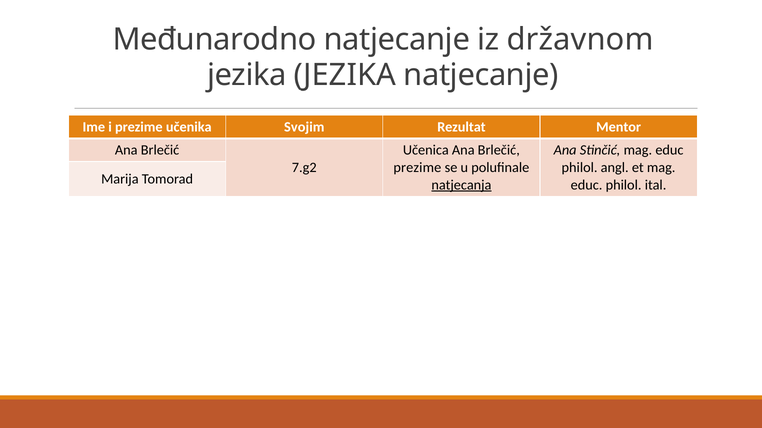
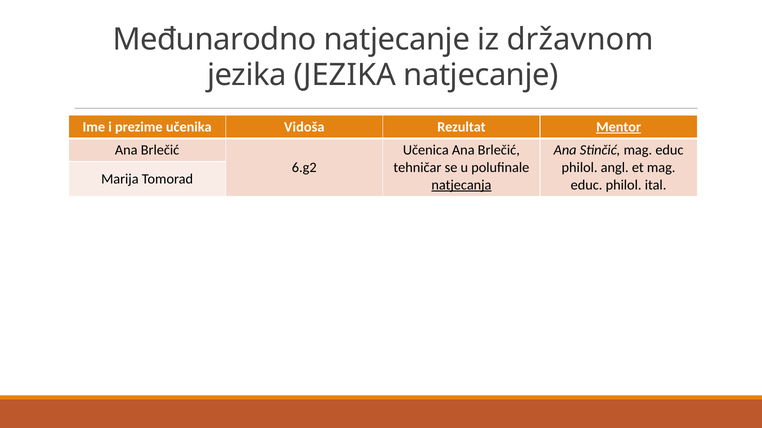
Svojim: Svojim -> Vidoša
Mentor underline: none -> present
7.g2: 7.g2 -> 6.g2
prezime at (417, 168): prezime -> tehničar
